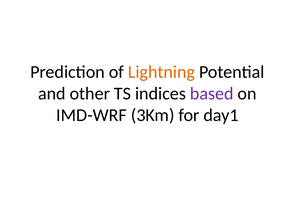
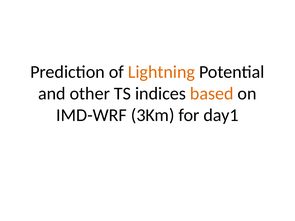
based colour: purple -> orange
